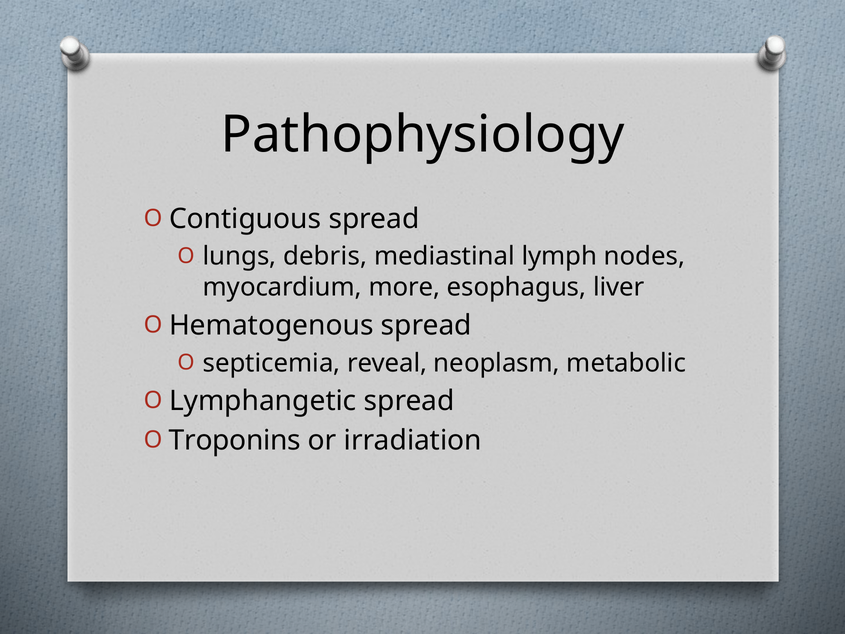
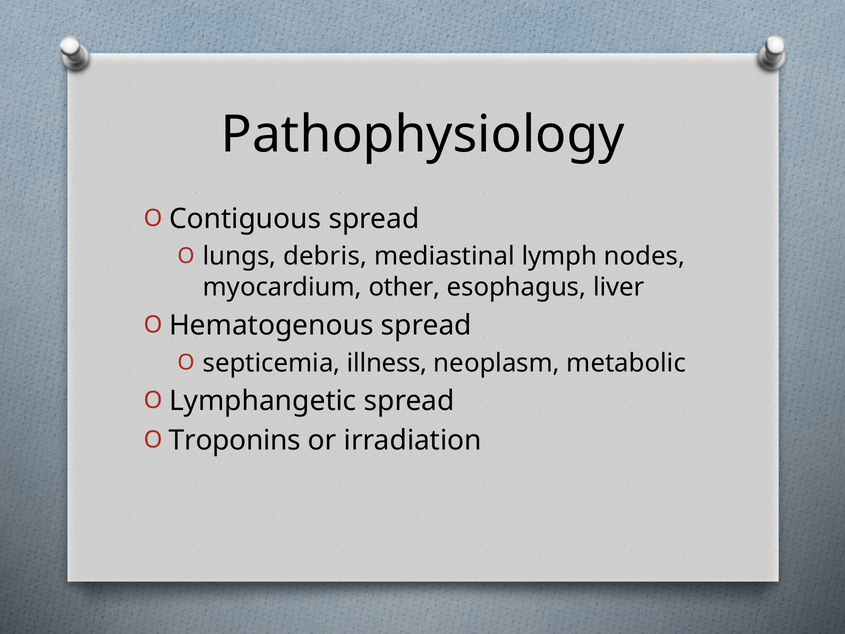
more: more -> other
reveal: reveal -> illness
